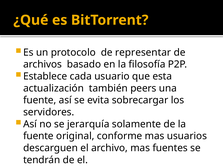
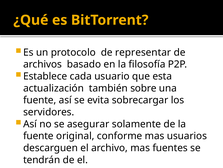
peers: peers -> sobre
jerarquía: jerarquía -> asegurar
